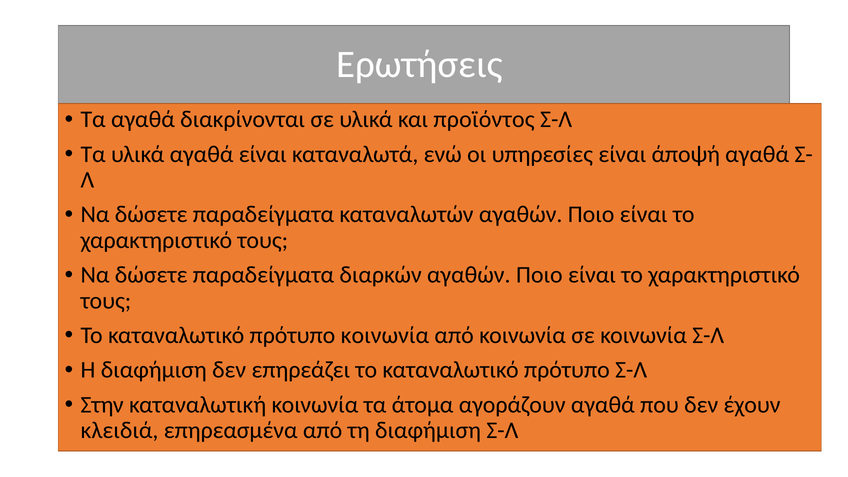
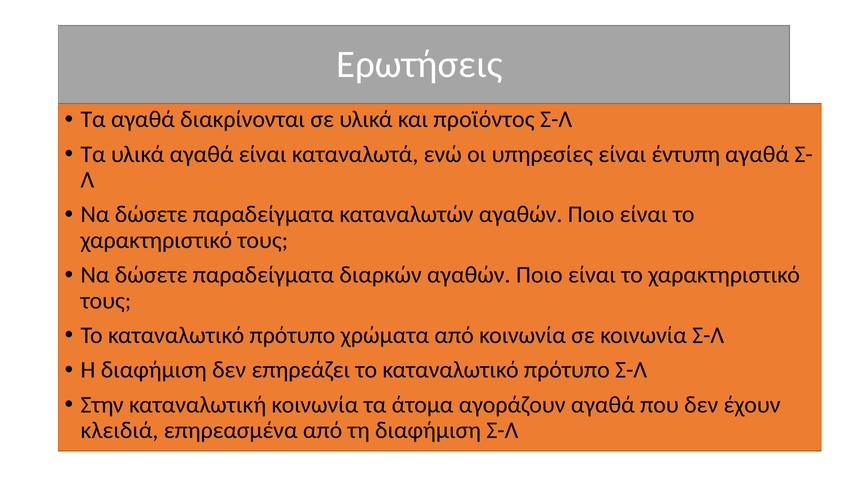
άποψή: άποψή -> έντυπη
πρότυπο κοινωνία: κοινωνία -> χρώματα
